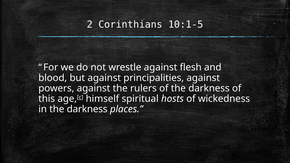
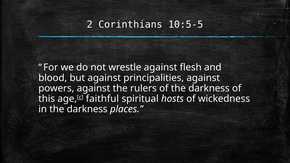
10:1-5: 10:1-5 -> 10:5-5
himself: himself -> faithful
